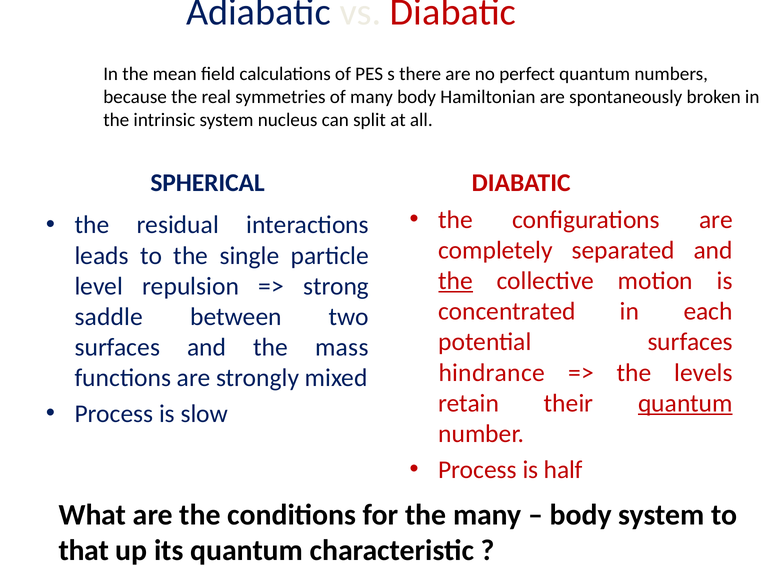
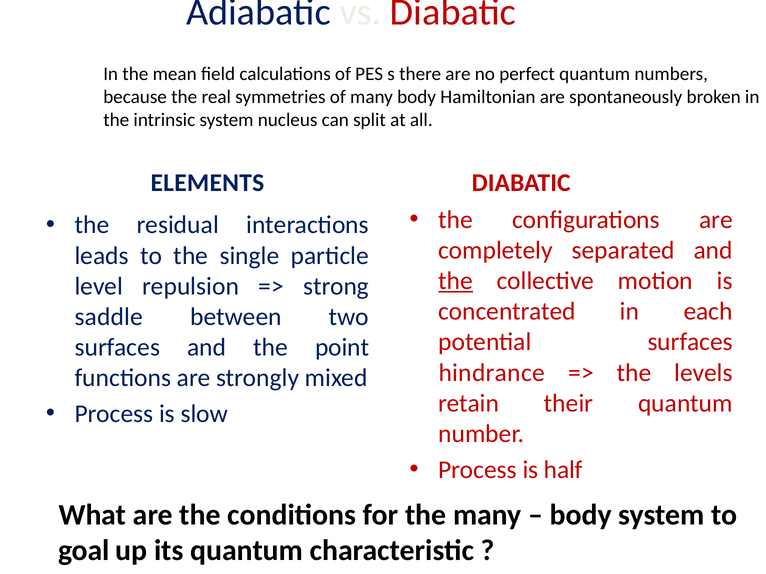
SPHERICAL: SPHERICAL -> ELEMENTS
mass: mass -> point
quantum at (685, 404) underline: present -> none
that: that -> goal
